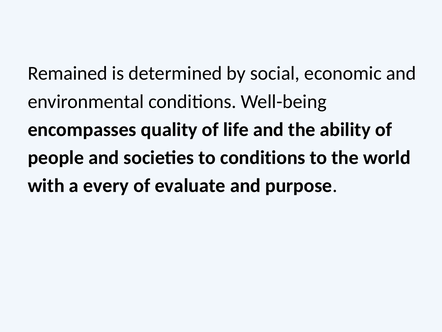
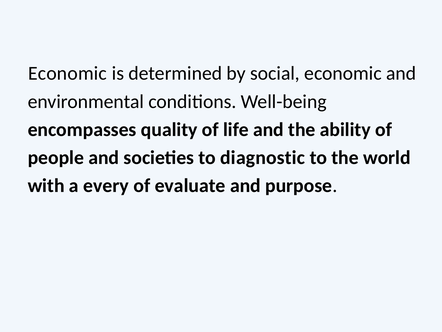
Remained at (68, 73): Remained -> Economic
to conditions: conditions -> diagnostic
